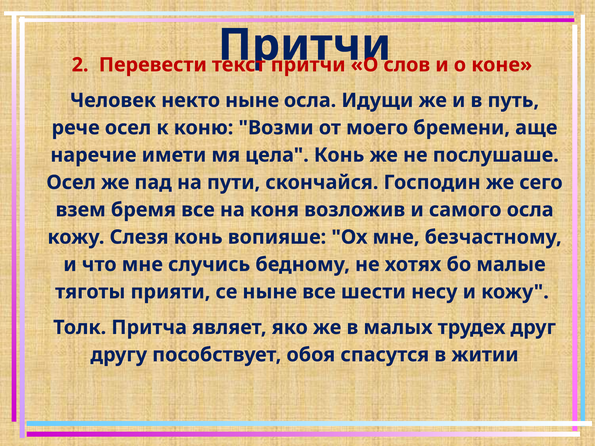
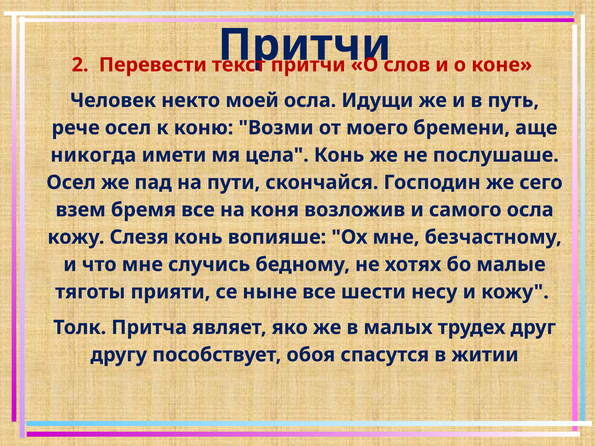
некто ныне: ныне -> моей
наречие: наречие -> никогда
